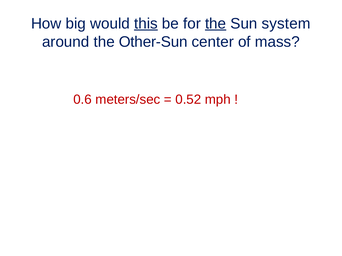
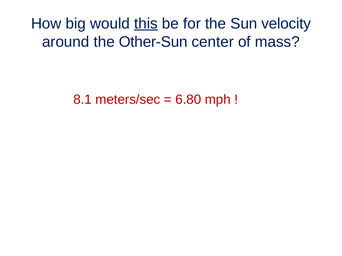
the at (216, 24) underline: present -> none
system: system -> velocity
0.6: 0.6 -> 8.1
0.52: 0.52 -> 6.80
